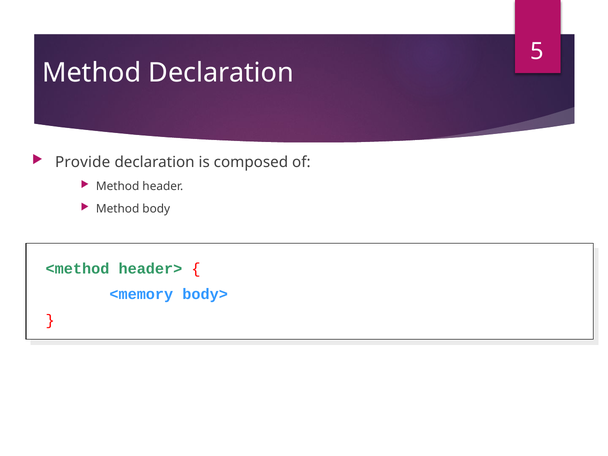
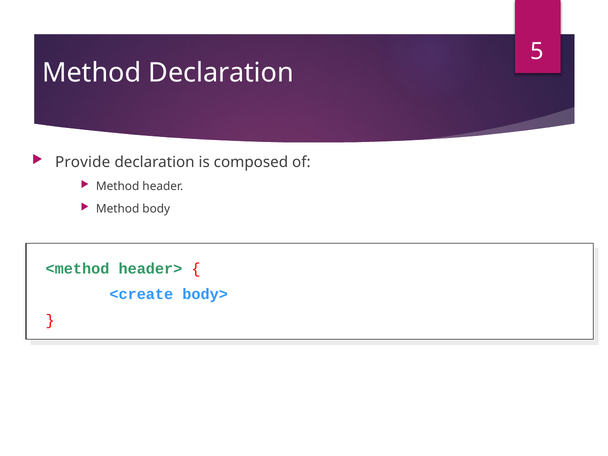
<memory: <memory -> <create
